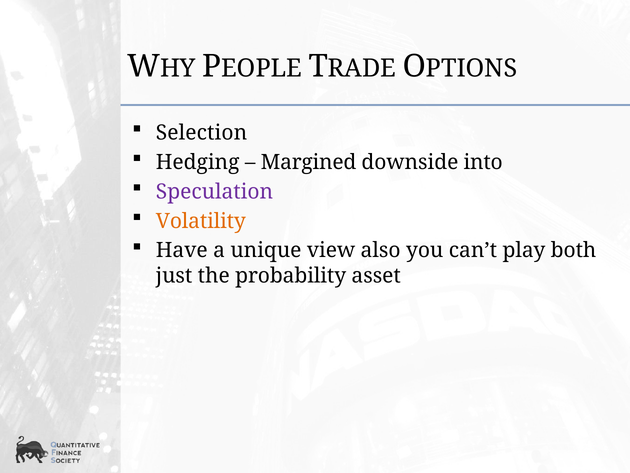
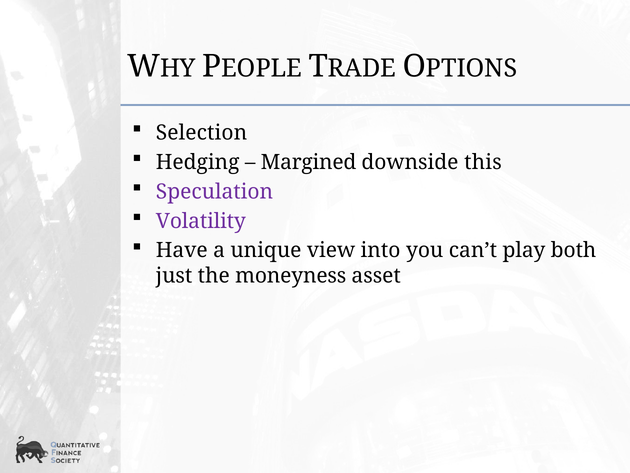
into: into -> this
Volatility colour: orange -> purple
also: also -> into
probability: probability -> moneyness
